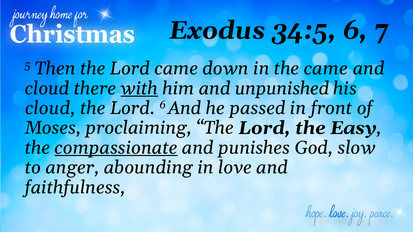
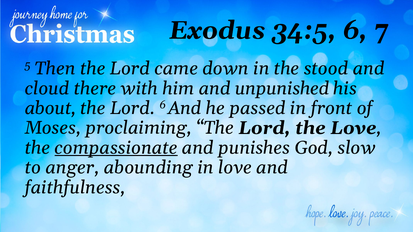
the came: came -> stood
with underline: present -> none
cloud at (50, 108): cloud -> about
the Easy: Easy -> Love
